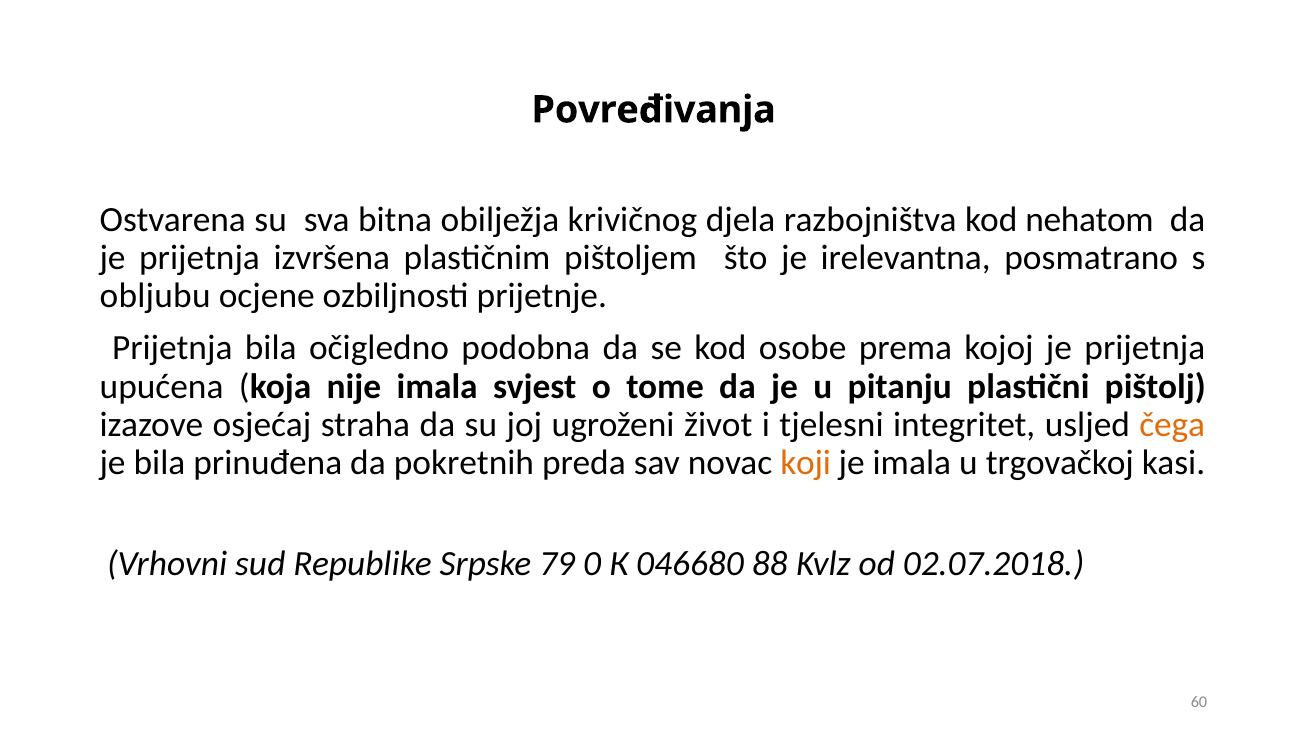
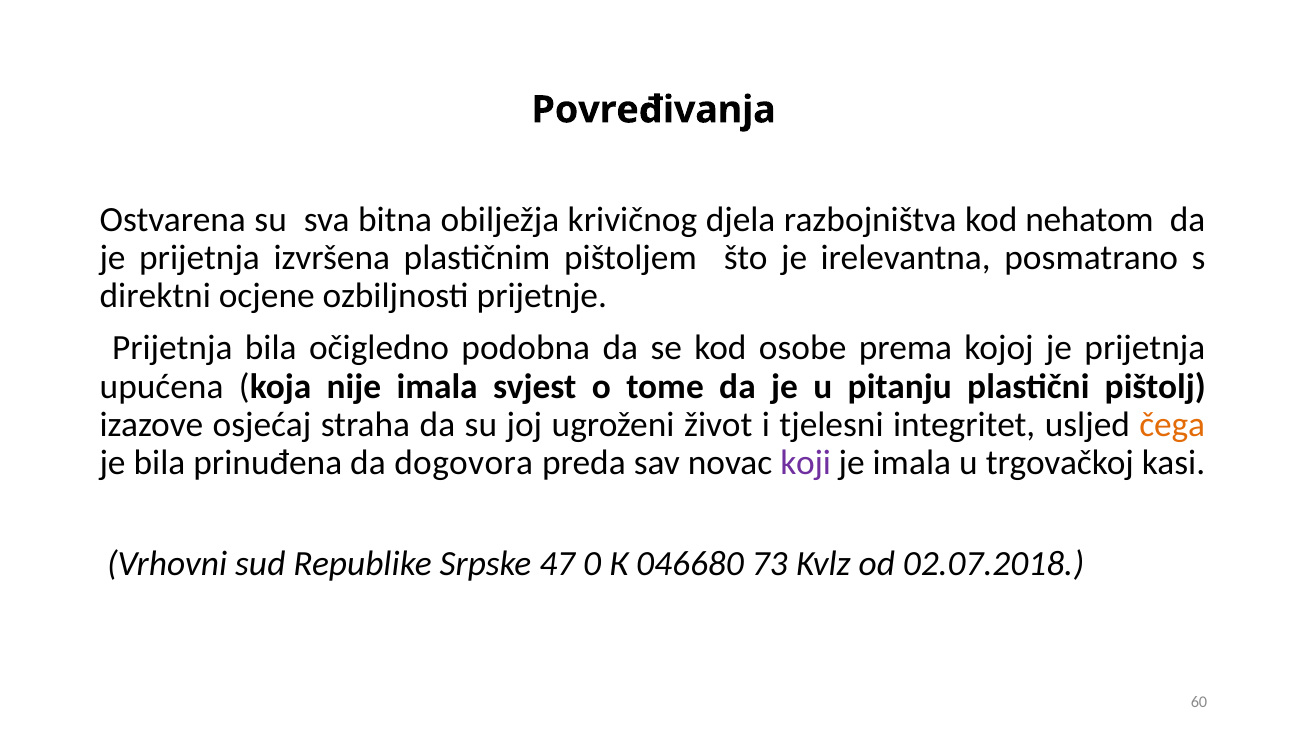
obljubu: obljubu -> direktni
pokretnih: pokretnih -> dogovora
koji colour: orange -> purple
79: 79 -> 47
88: 88 -> 73
